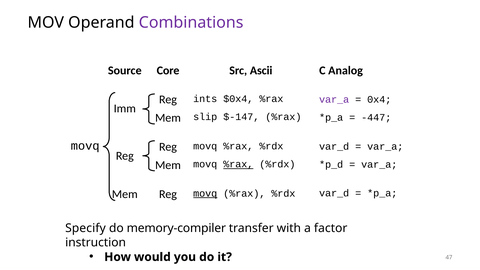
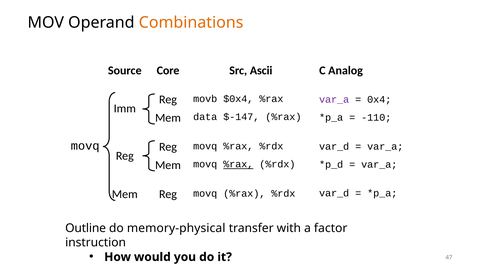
Combinations colour: purple -> orange
ints: ints -> movb
slip: slip -> data
-447: -447 -> -110
movq at (205, 193) underline: present -> none
Specify: Specify -> Outline
memory-compiler: memory-compiler -> memory-physical
